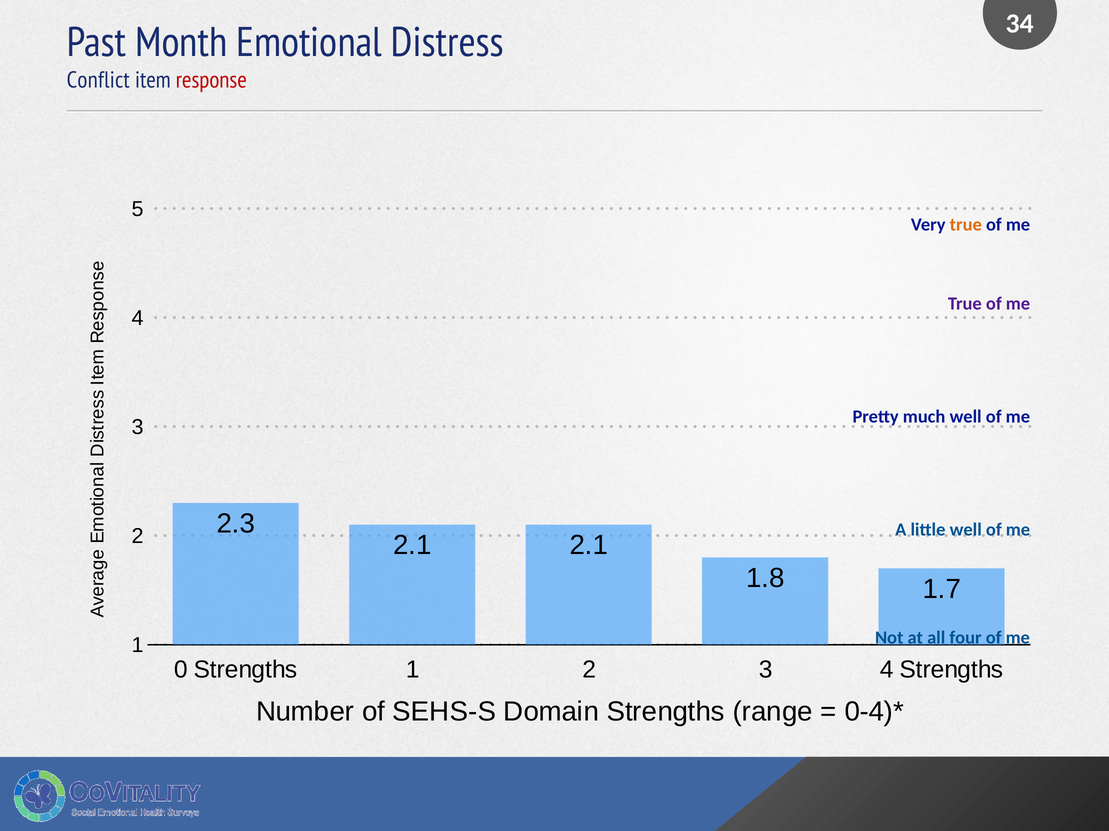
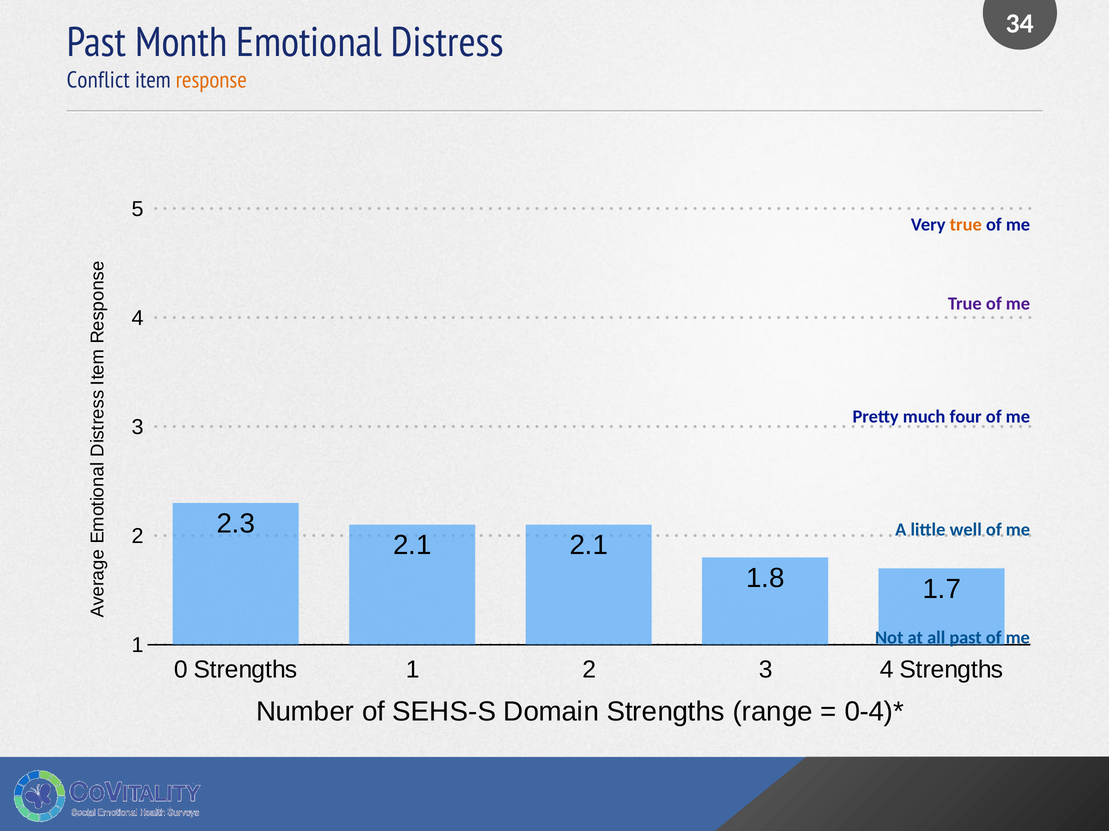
response colour: red -> orange
much well: well -> four
all four: four -> past
